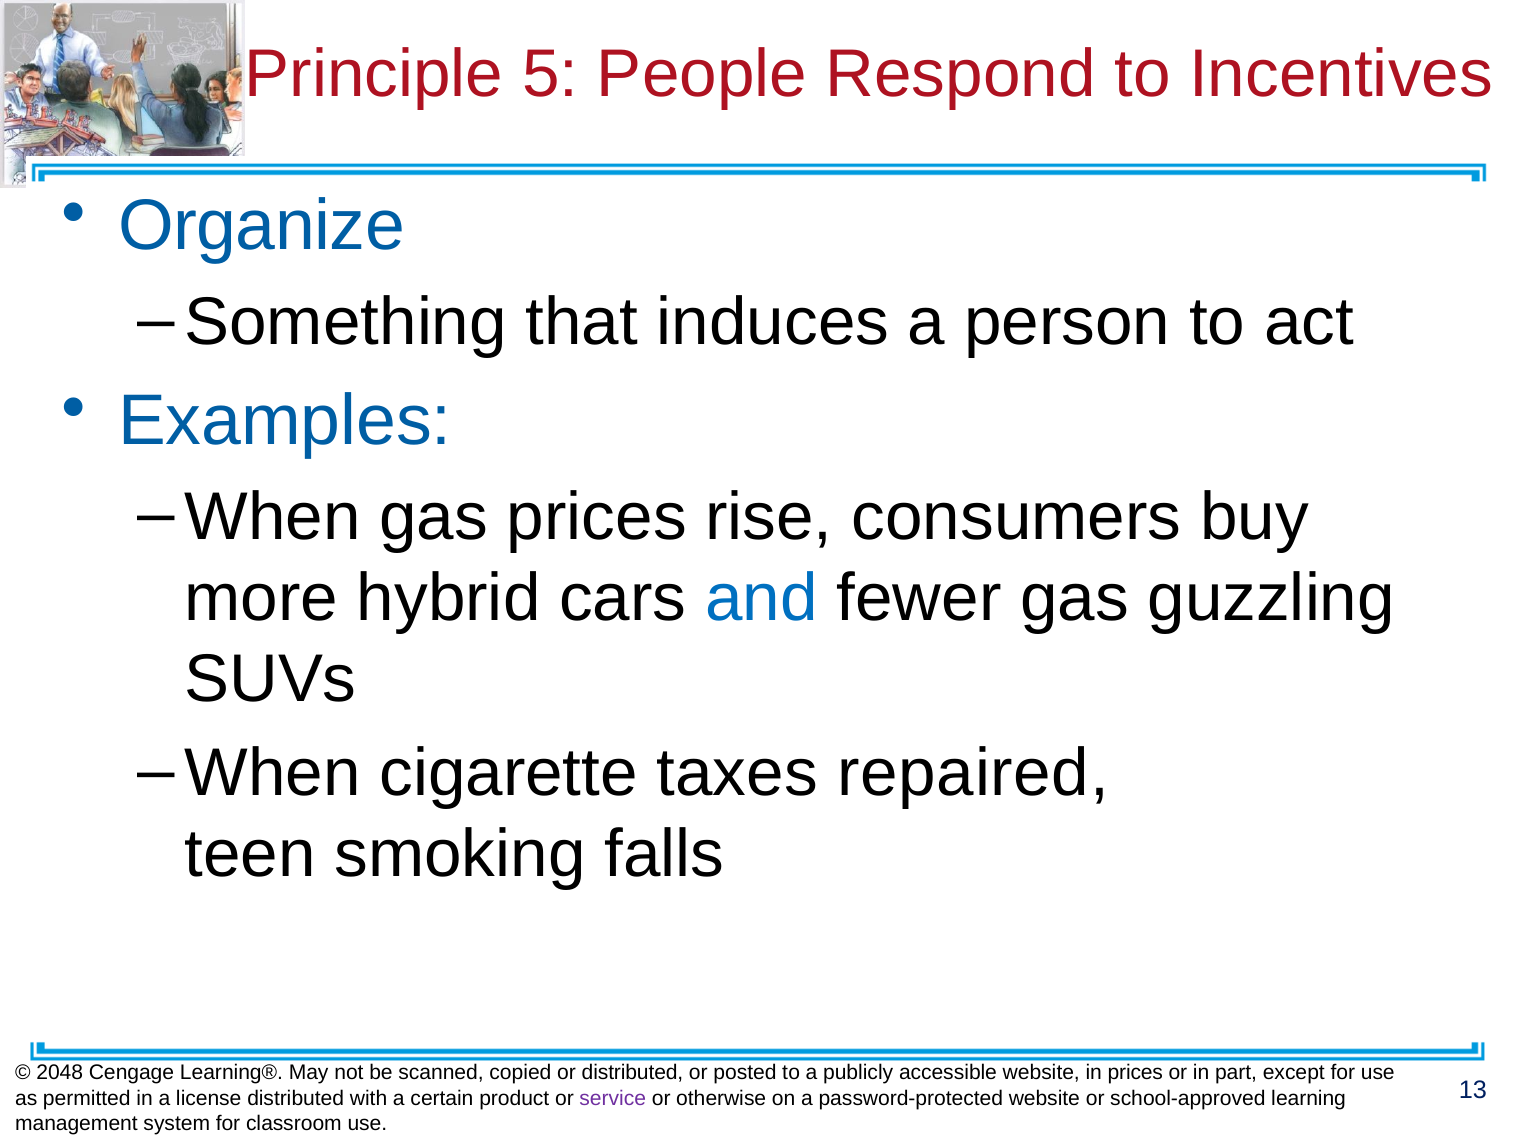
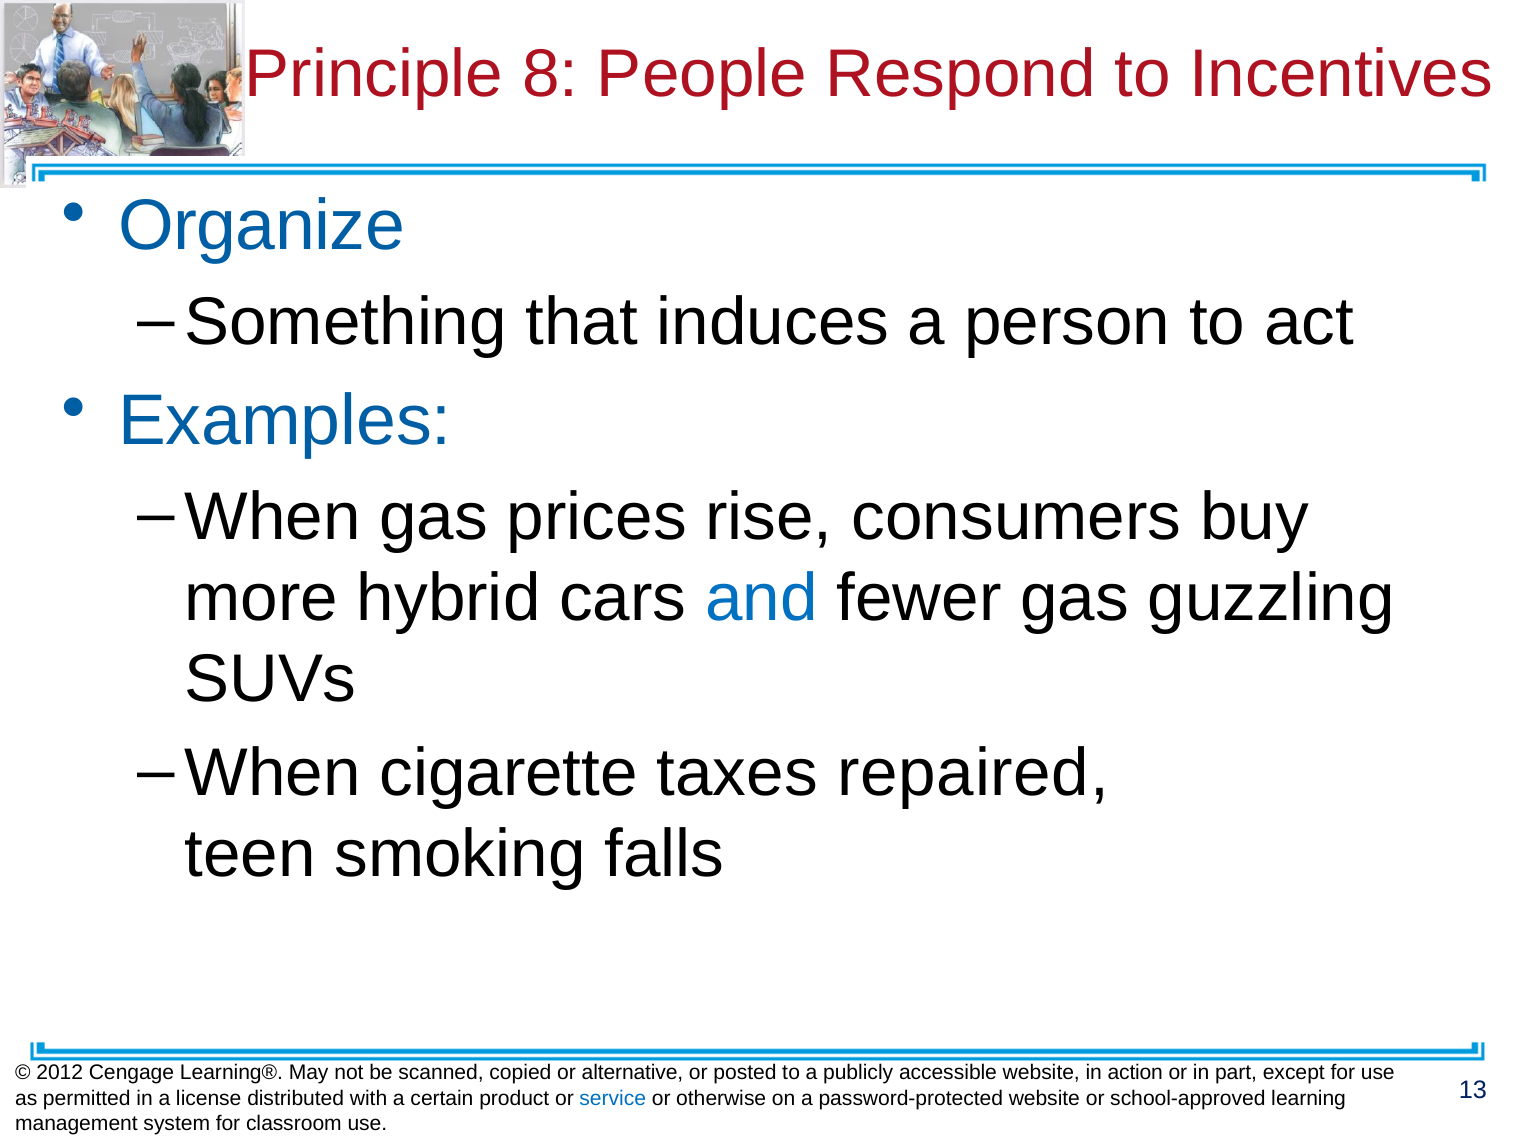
5: 5 -> 8
2048: 2048 -> 2012
or distributed: distributed -> alternative
in prices: prices -> action
service colour: purple -> blue
